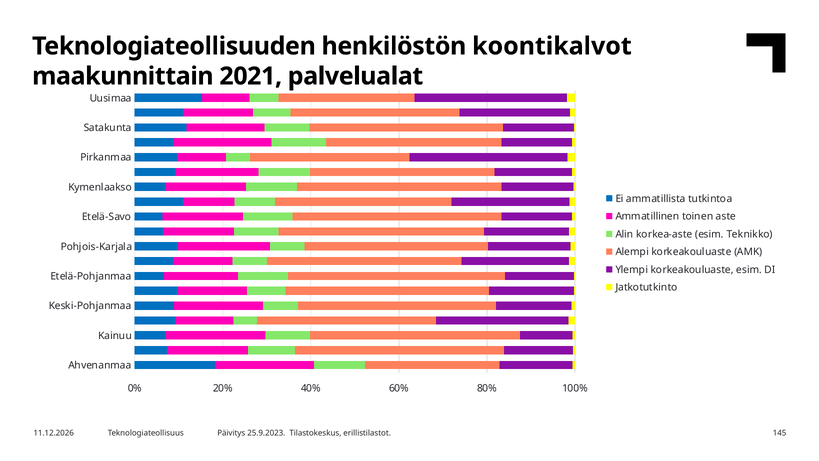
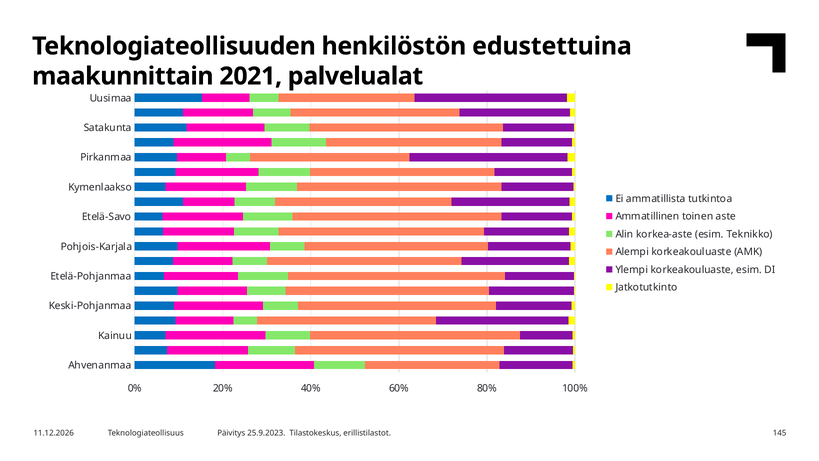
koontikalvot: koontikalvot -> edustettuina
